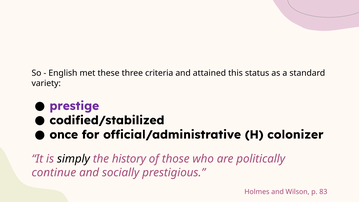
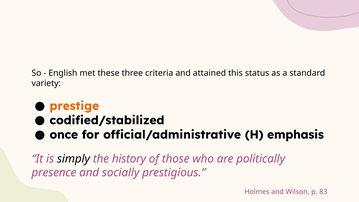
prestige colour: purple -> orange
colonizer: colonizer -> emphasis
continue: continue -> presence
